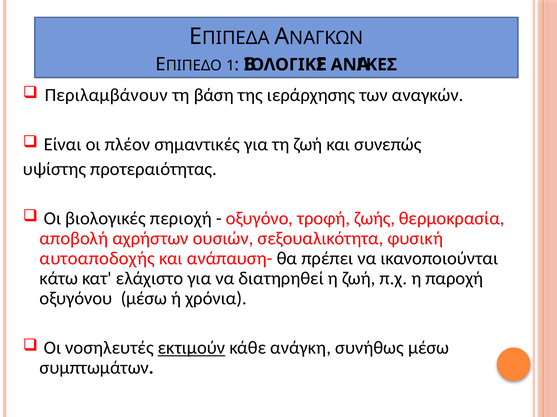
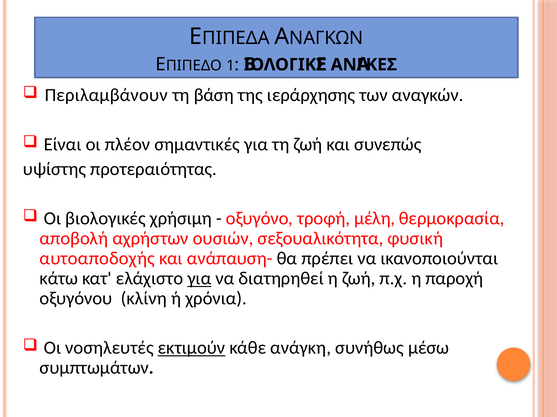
περιοχή: περιοχή -> χρήσιμη
ζωής: ζωής -> μέλη
για at (199, 279) underline: none -> present
οξυγόνου μέσω: μέσω -> κλίνη
